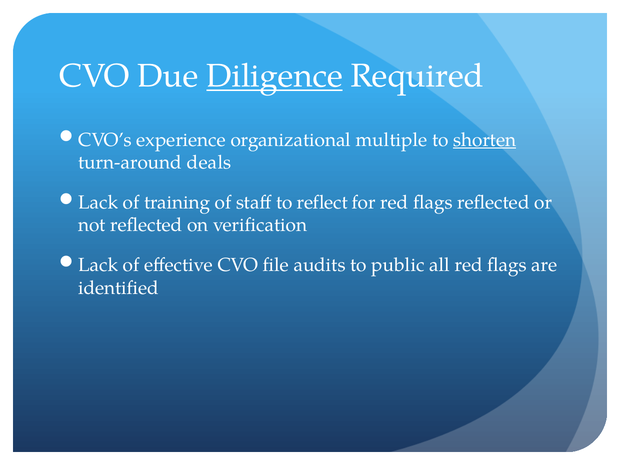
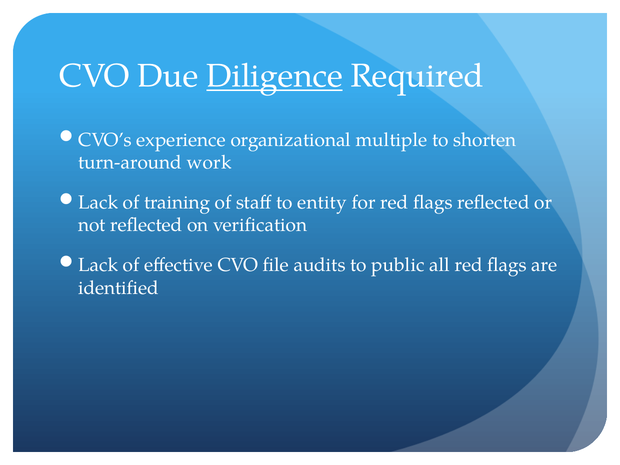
shorten underline: present -> none
deals: deals -> work
reflect: reflect -> entity
